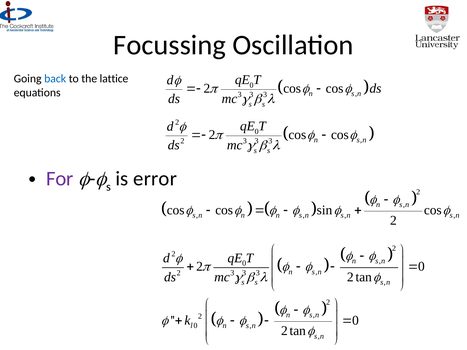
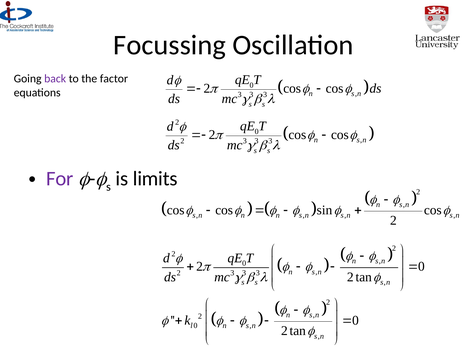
back colour: blue -> purple
lattice: lattice -> factor
error: error -> limits
